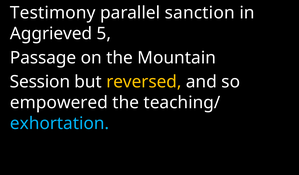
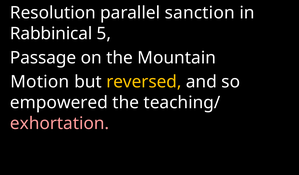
Testimony: Testimony -> Resolution
Aggrieved: Aggrieved -> Rabbinical
Session: Session -> Motion
exhortation colour: light blue -> pink
